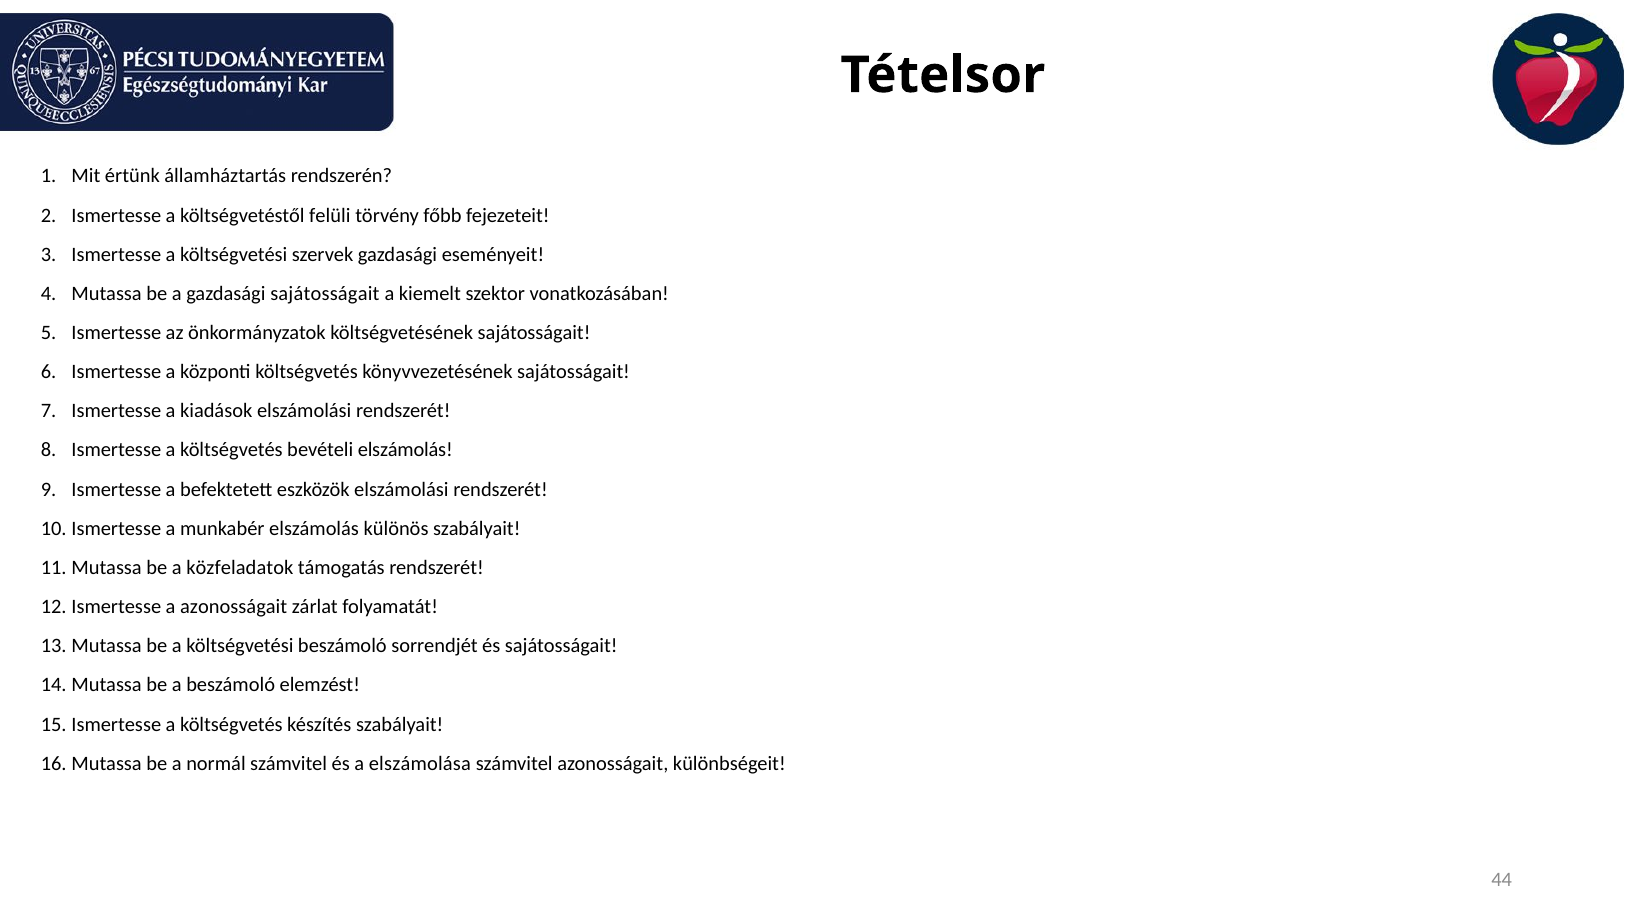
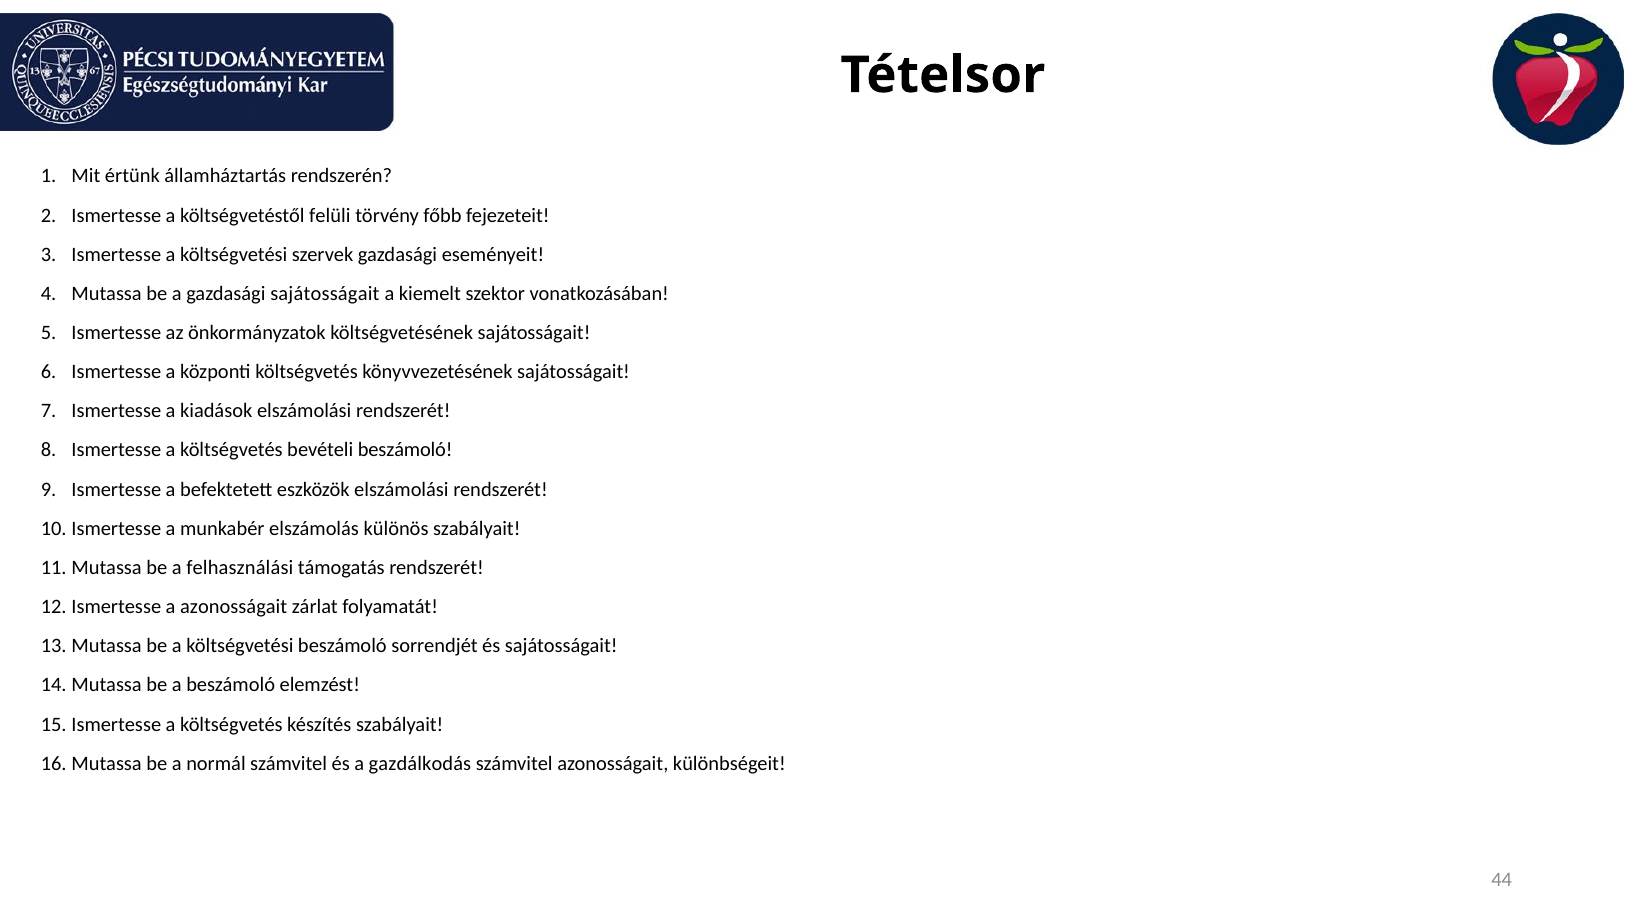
bevételi elszámolás: elszámolás -> beszámoló
közfeladatok: közfeladatok -> felhasználási
elszámolása: elszámolása -> gazdálkodás
